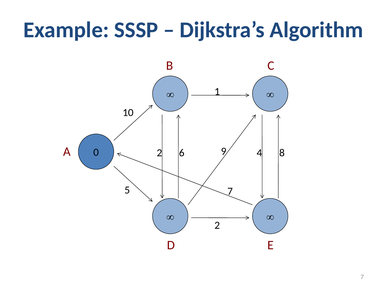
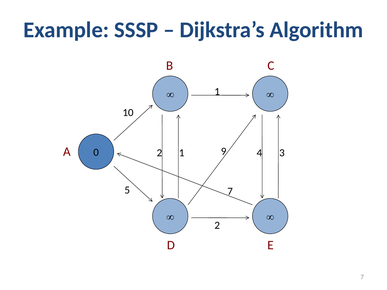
6 at (182, 153): 6 -> 1
8: 8 -> 3
